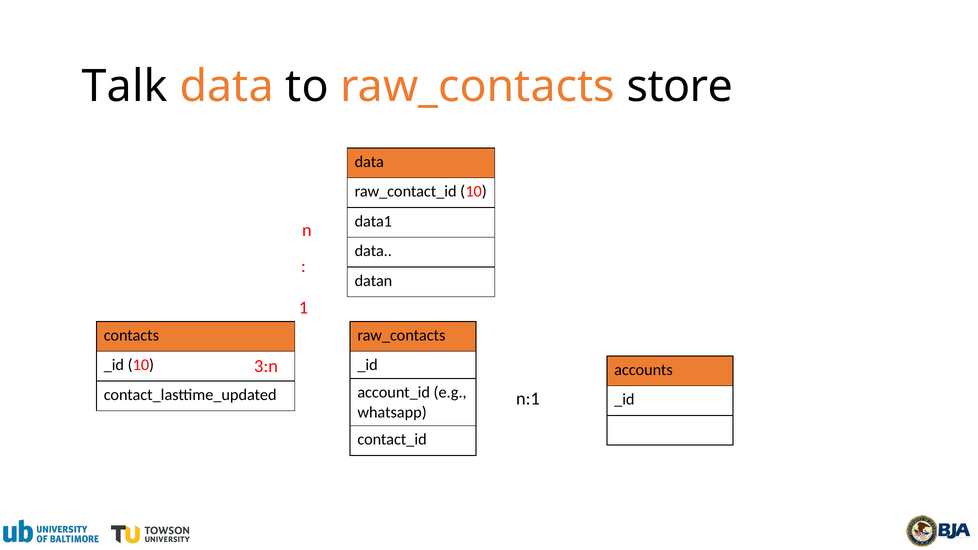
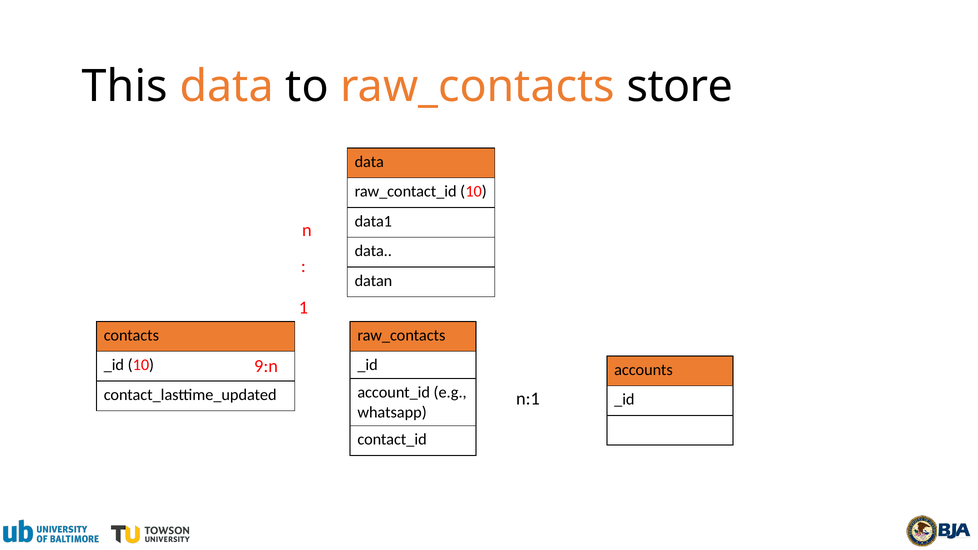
Talk: Talk -> This
3:n: 3:n -> 9:n
